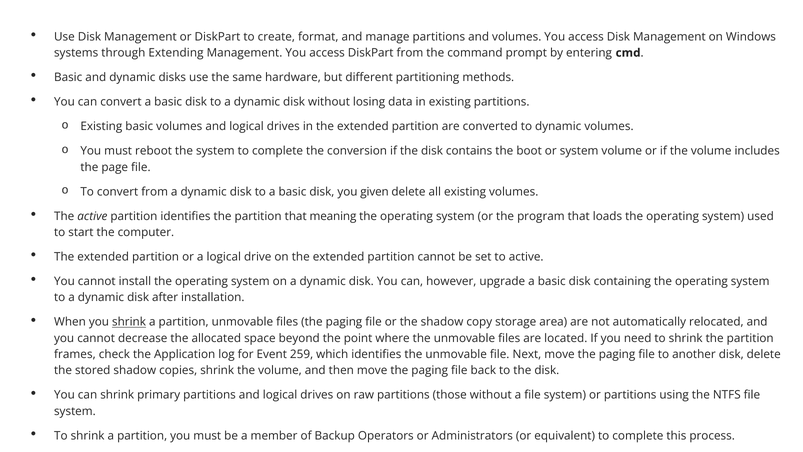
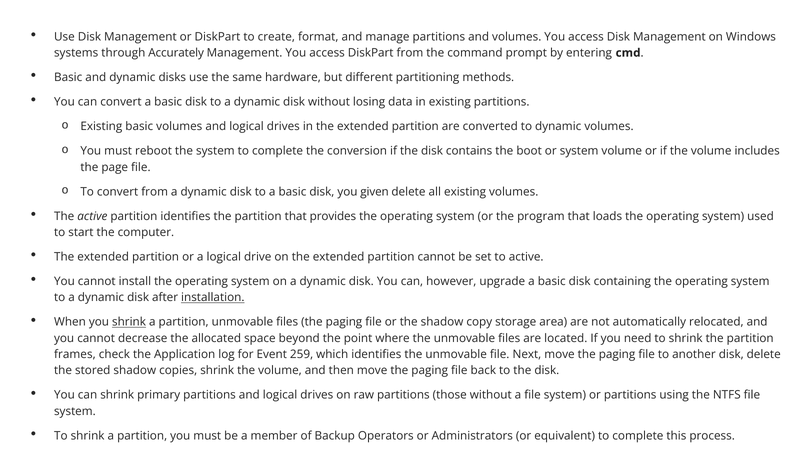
Extending: Extending -> Accurately
meaning: meaning -> provides
installation underline: none -> present
